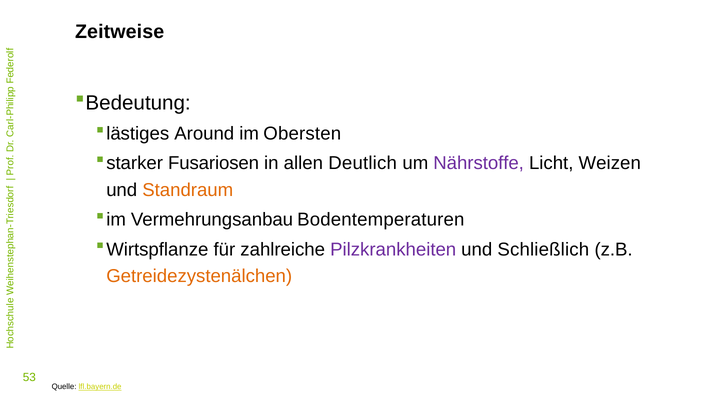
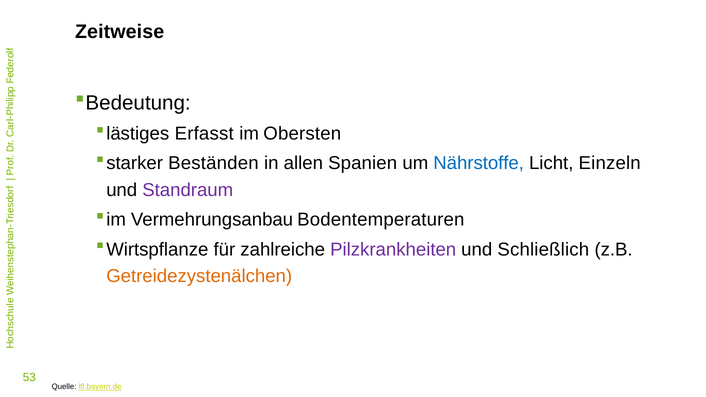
Around: Around -> Erfasst
Fusariosen: Fusariosen -> Beständen
Deutlich: Deutlich -> Spanien
Nährstoffe colour: purple -> blue
Weizen: Weizen -> Einzeln
Standraum colour: orange -> purple
